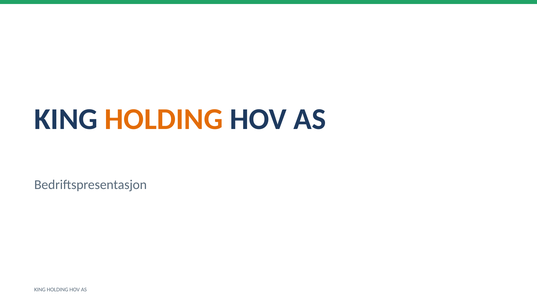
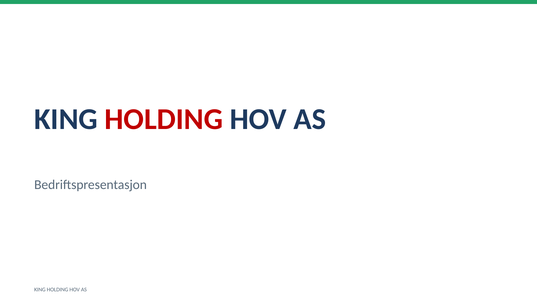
HOLDING at (164, 119) colour: orange -> red
